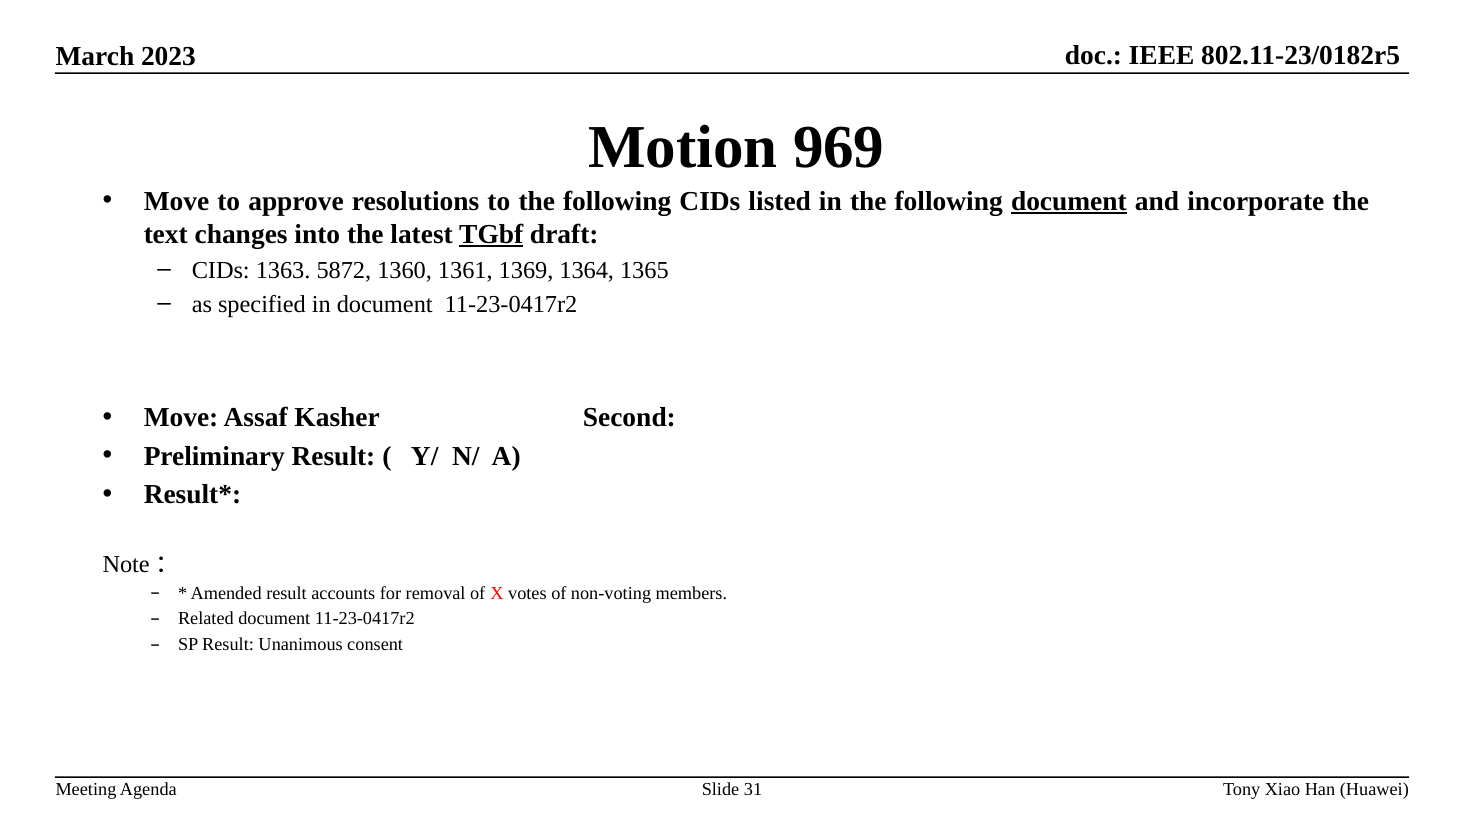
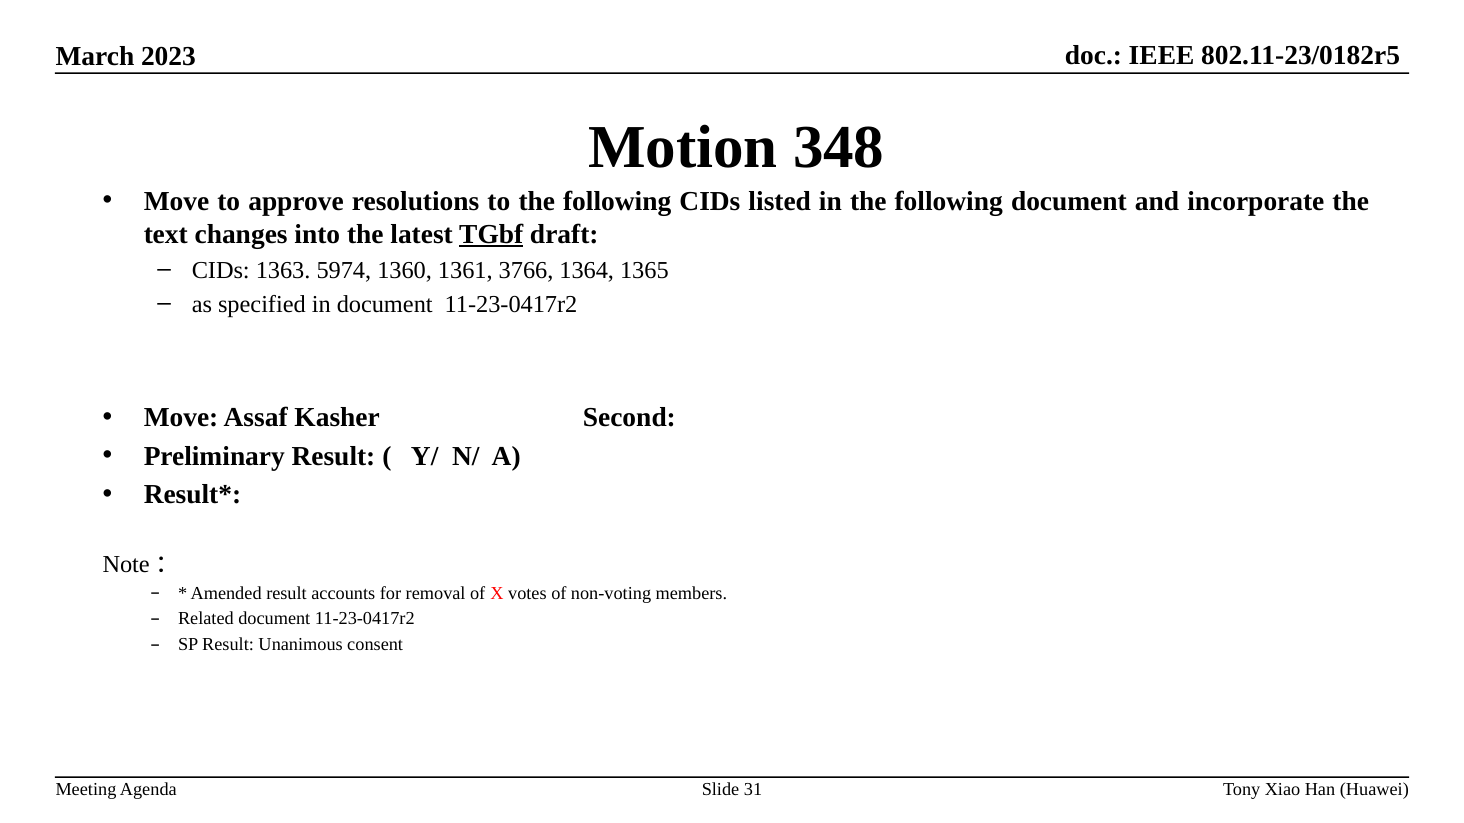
969: 969 -> 348
document at (1069, 201) underline: present -> none
5872: 5872 -> 5974
1369: 1369 -> 3766
